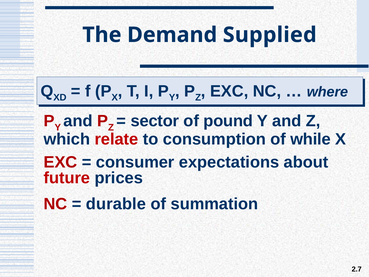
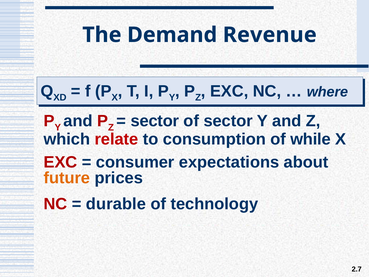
Supplied: Supplied -> Revenue
of pound: pound -> sector
future colour: red -> orange
summation: summation -> technology
